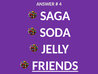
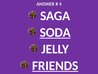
SODA underline: none -> present
